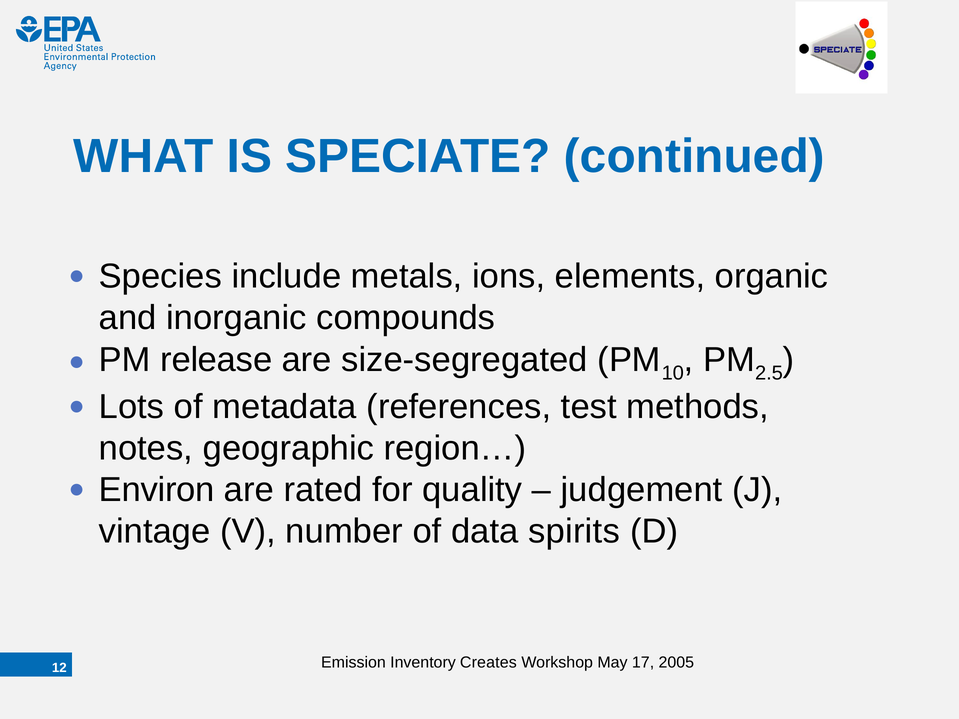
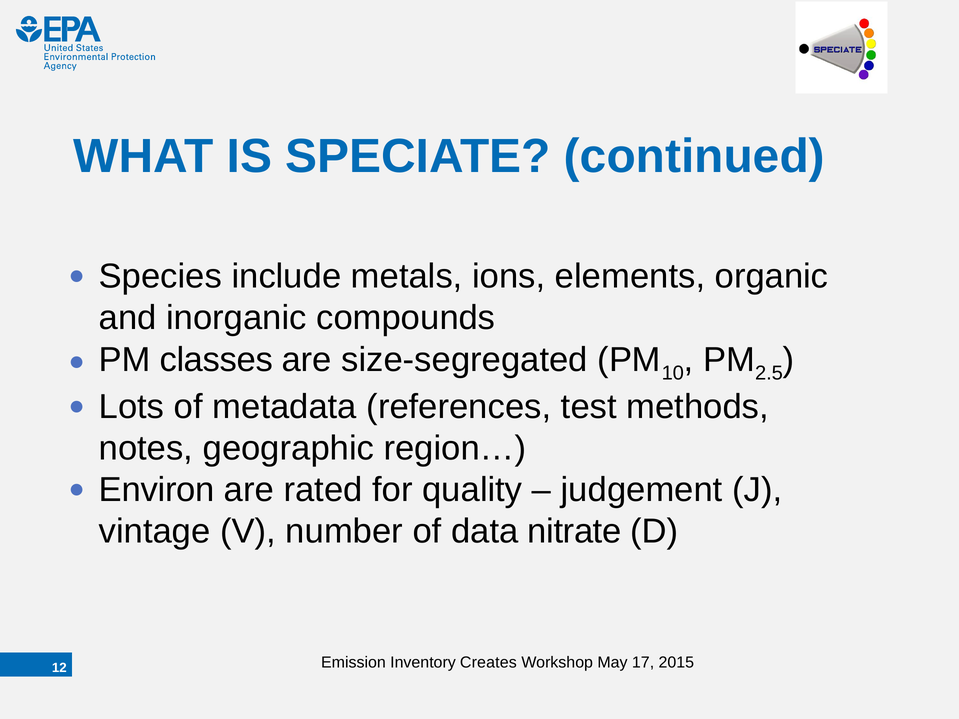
release: release -> classes
spirits: spirits -> nitrate
2005: 2005 -> 2015
